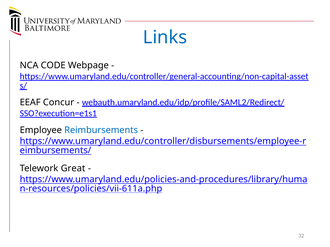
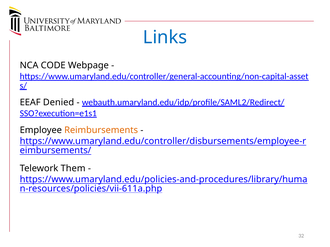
Concur: Concur -> Denied
Reimbursements colour: blue -> orange
Great: Great -> Them
